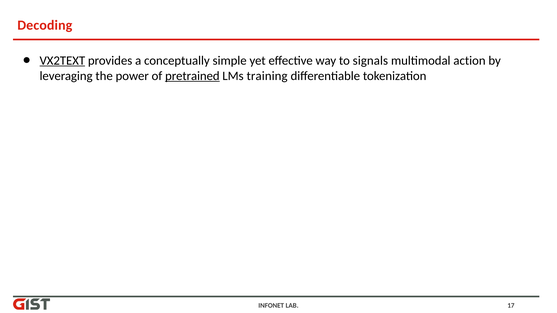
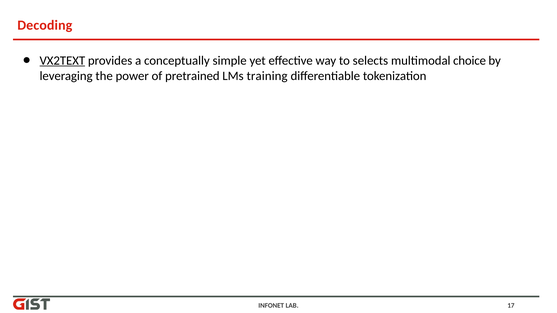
signals: signals -> selects
action: action -> choice
pretrained underline: present -> none
